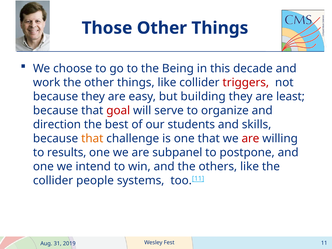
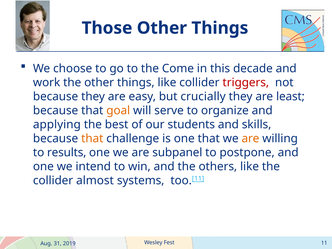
Being: Being -> Come
building: building -> crucially
goal colour: red -> orange
direction: direction -> applying
are at (250, 138) colour: red -> orange
people: people -> almost
